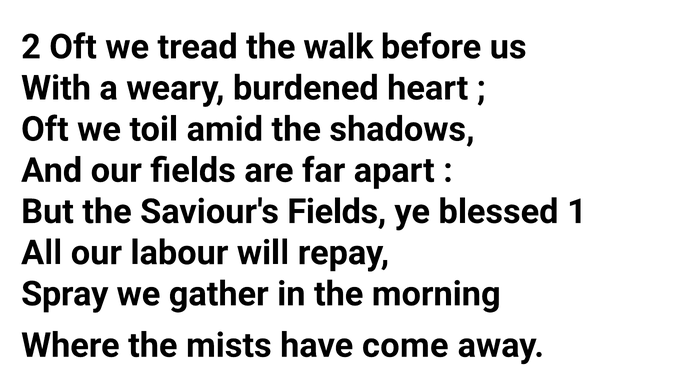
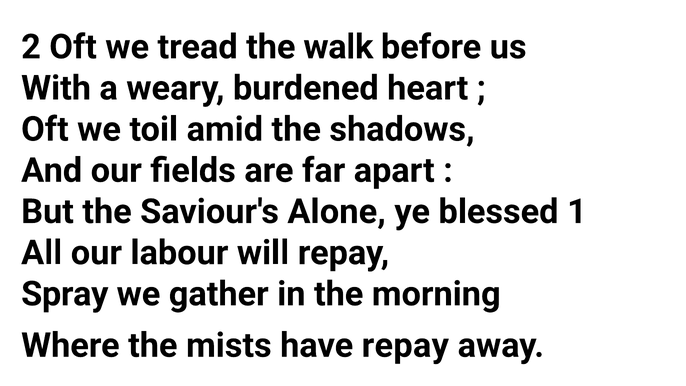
Saviour's Fields: Fields -> Alone
have come: come -> repay
